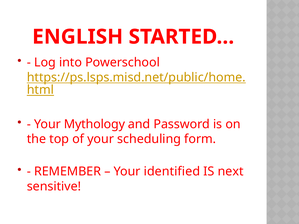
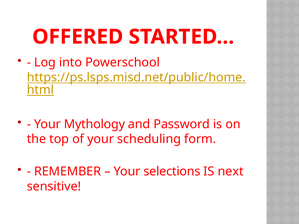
ENGLISH: ENGLISH -> OFFERED
identified: identified -> selections
